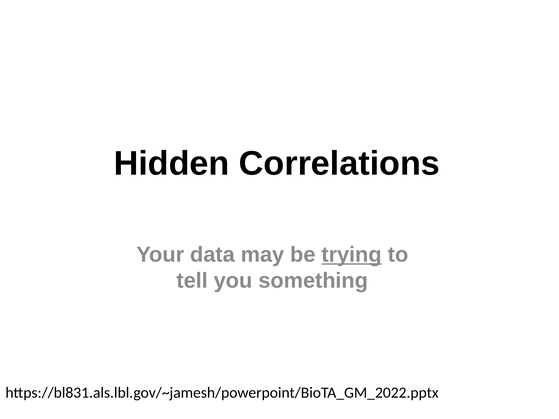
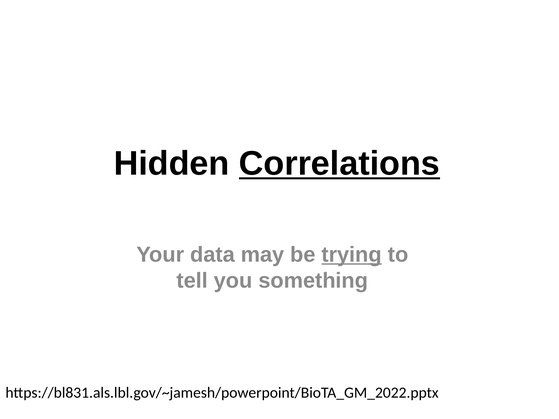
Correlations underline: none -> present
